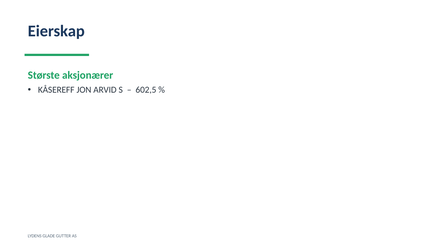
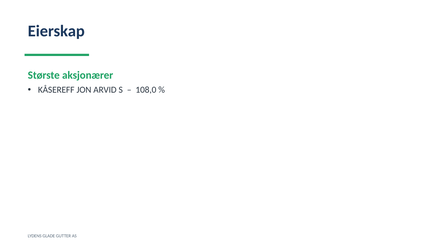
602,5: 602,5 -> 108,0
